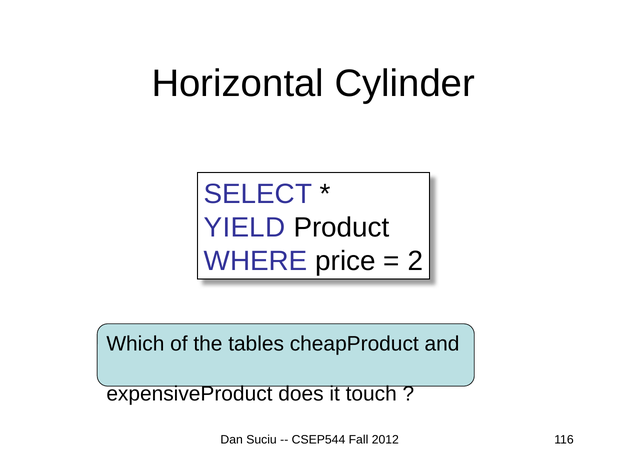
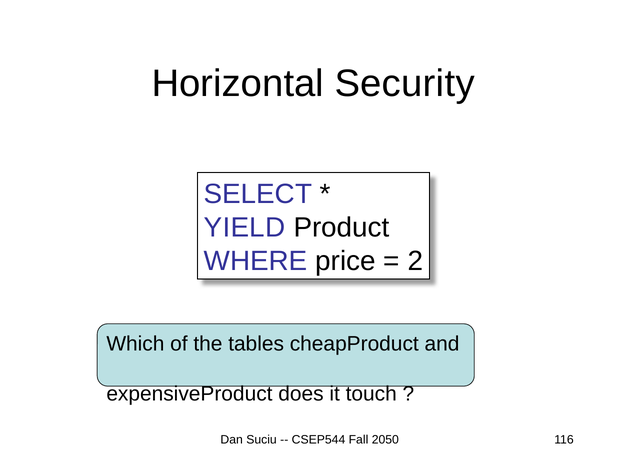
Cylinder: Cylinder -> Security
2012: 2012 -> 2050
